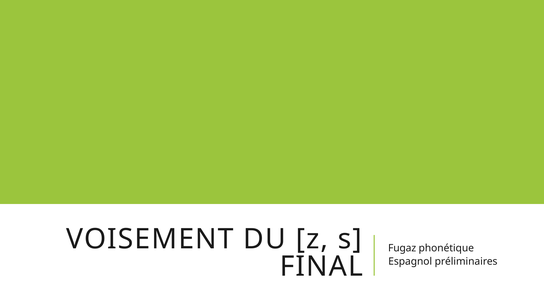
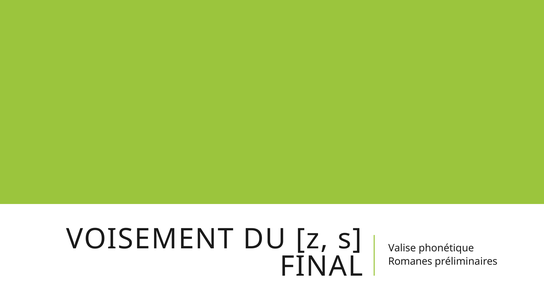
Fugaz: Fugaz -> Valise
Espagnol: Espagnol -> Romanes
